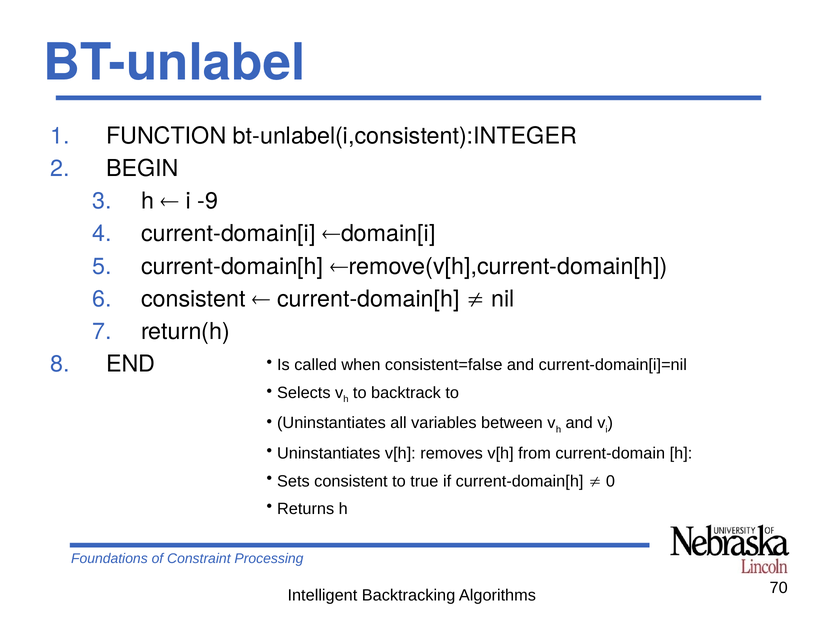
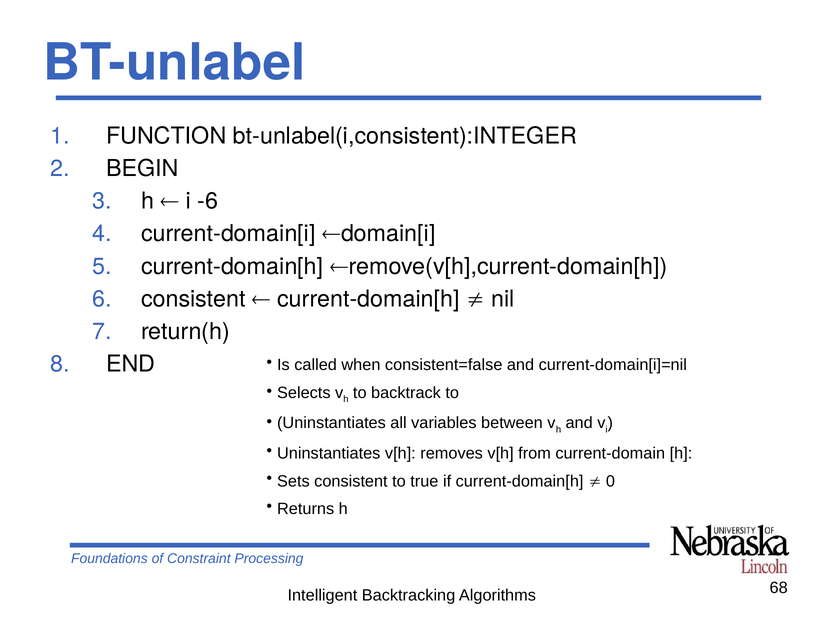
-9: -9 -> -6
70: 70 -> 68
